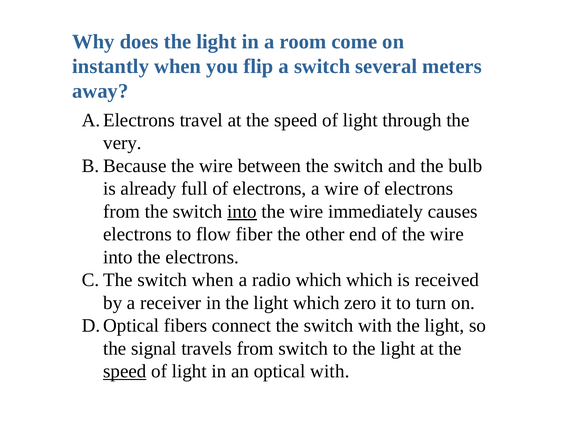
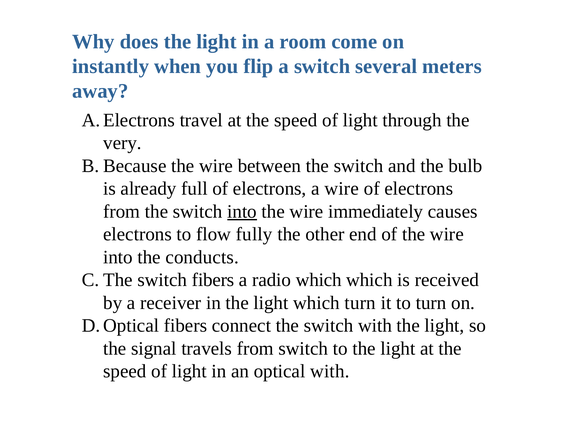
fiber: fiber -> fully
the electrons: electrons -> conducts
switch when: when -> fibers
which zero: zero -> turn
speed at (125, 371) underline: present -> none
